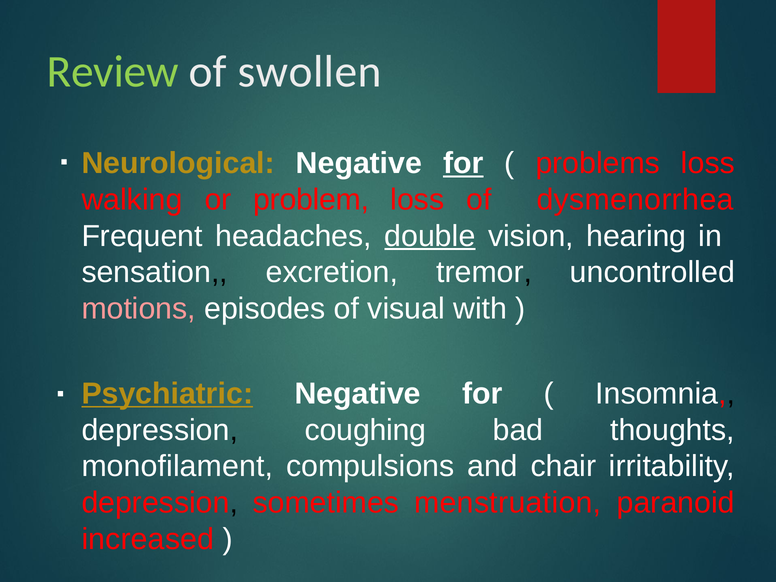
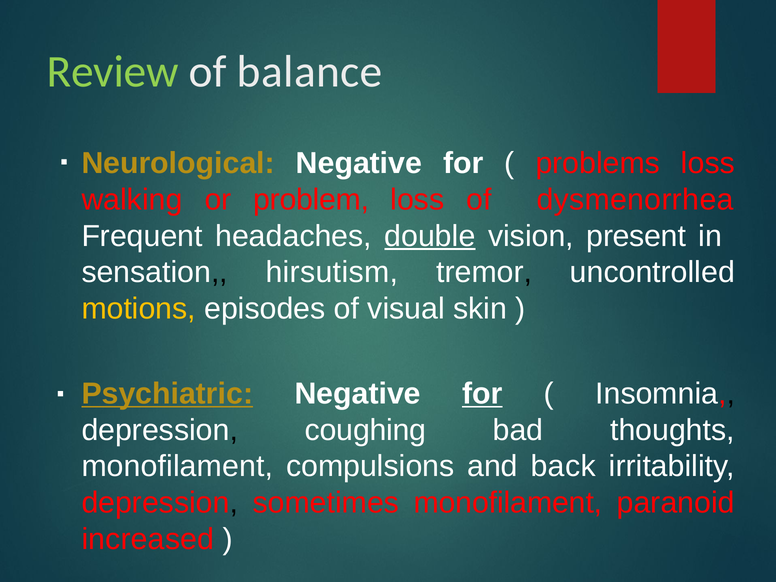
swollen: swollen -> balance
for at (463, 163) underline: present -> none
hearing: hearing -> present
excretion: excretion -> hirsutism
motions colour: pink -> yellow
with: with -> skin
for at (482, 394) underline: none -> present
chair: chair -> back
sometimes menstruation: menstruation -> monofilament
